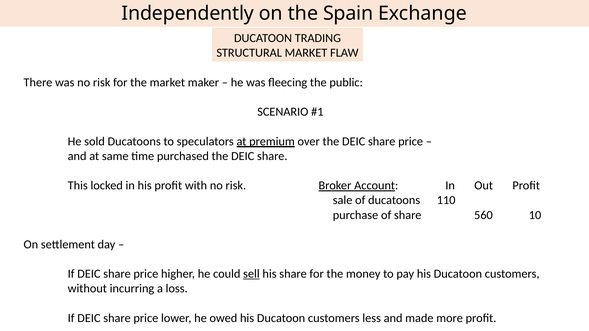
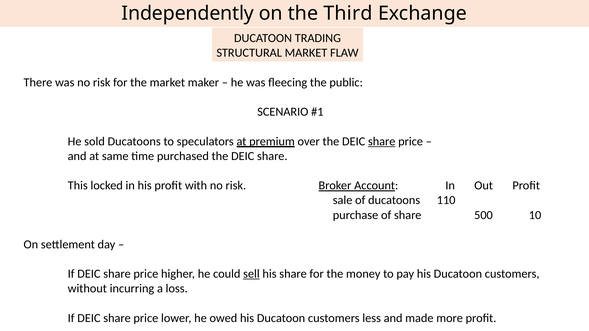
Spain: Spain -> Third
share at (382, 142) underline: none -> present
560: 560 -> 500
